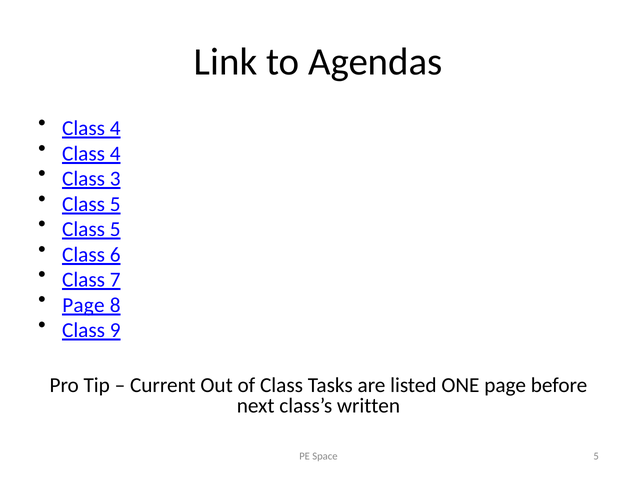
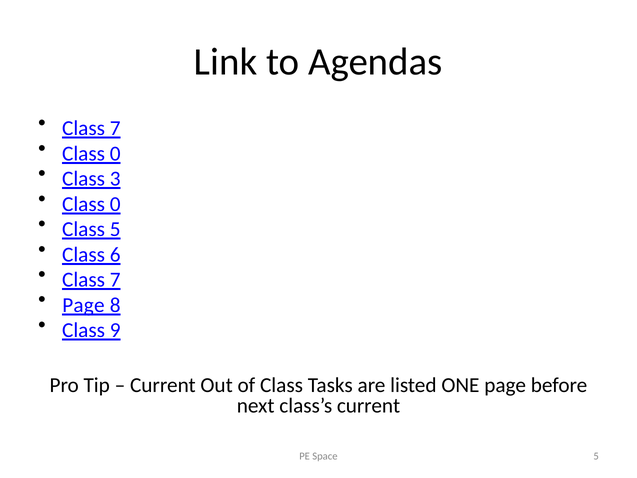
4 at (115, 128): 4 -> 7
4 at (115, 154): 4 -> 0
5 at (115, 204): 5 -> 0
class’s written: written -> current
